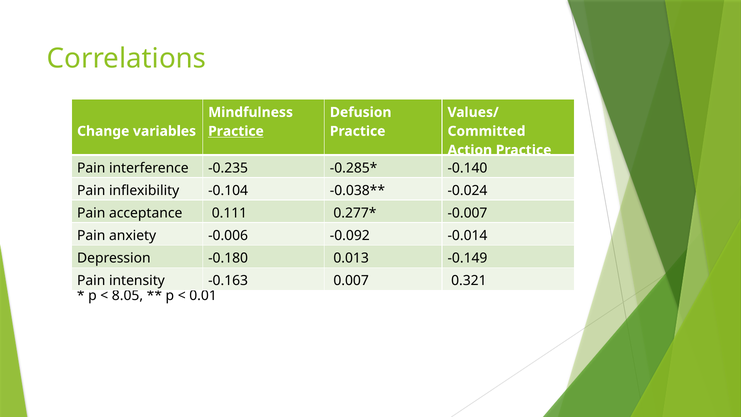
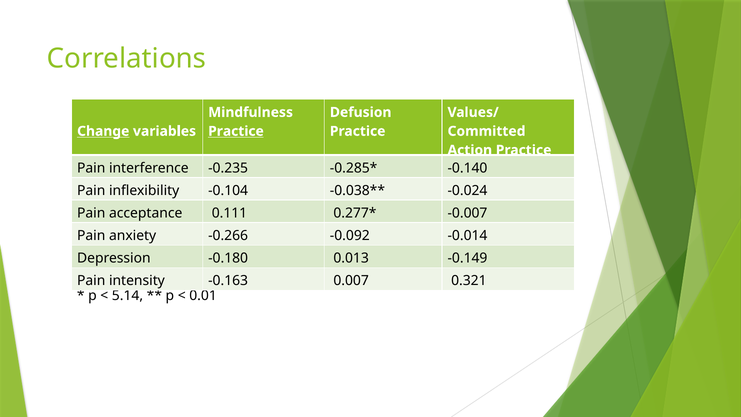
Change underline: none -> present
-0.006: -0.006 -> -0.266
8.05: 8.05 -> 5.14
